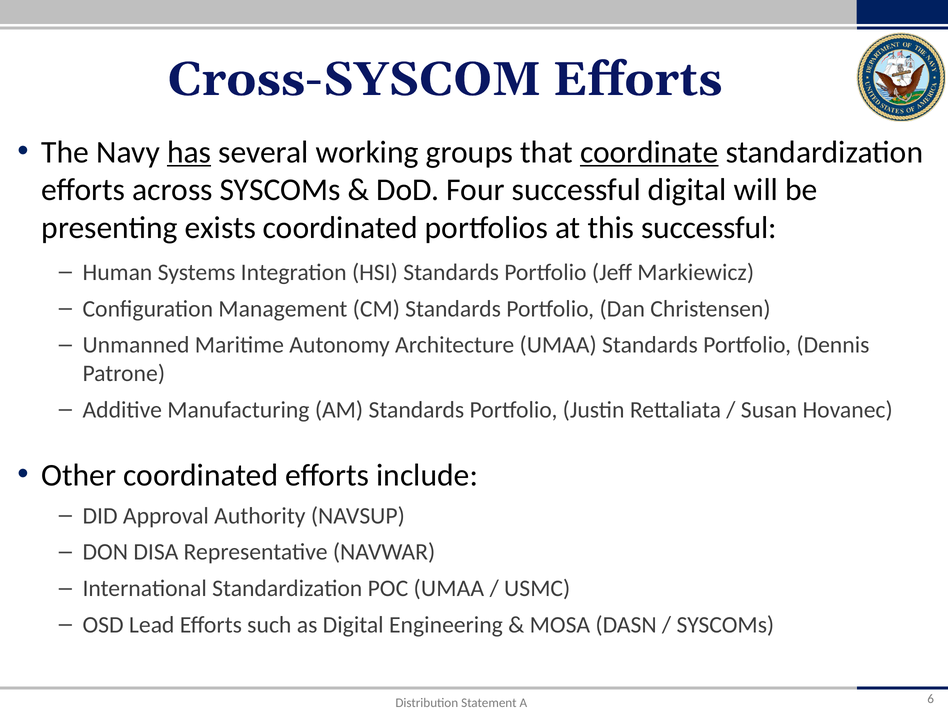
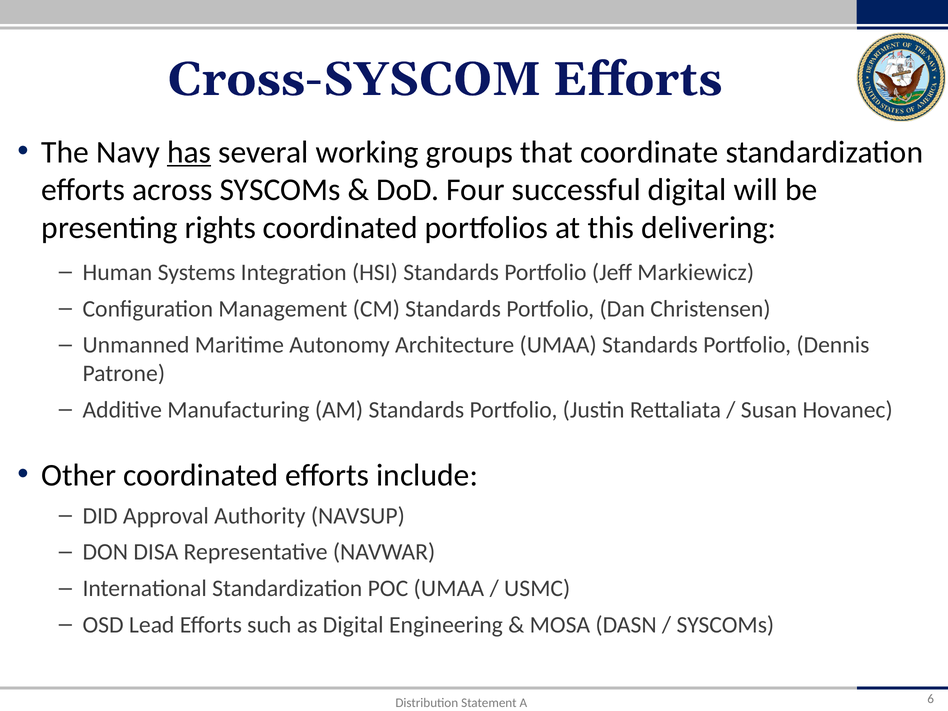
coordinate underline: present -> none
exists: exists -> rights
this successful: successful -> delivering
